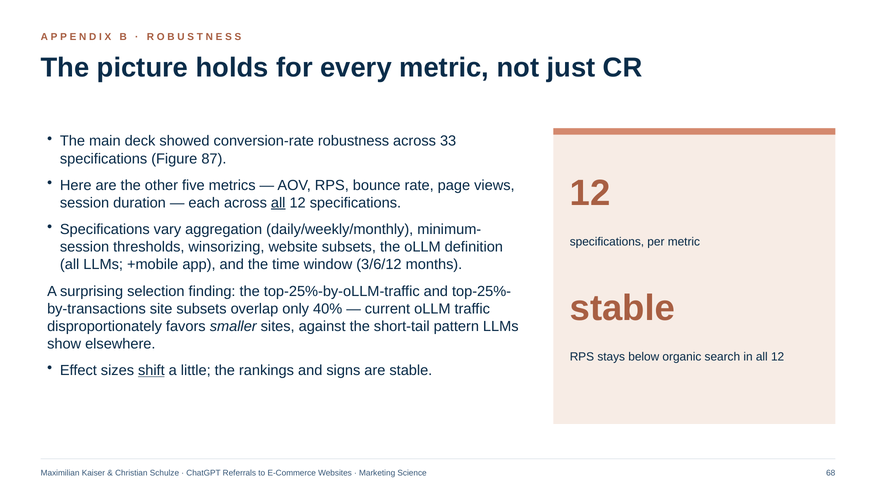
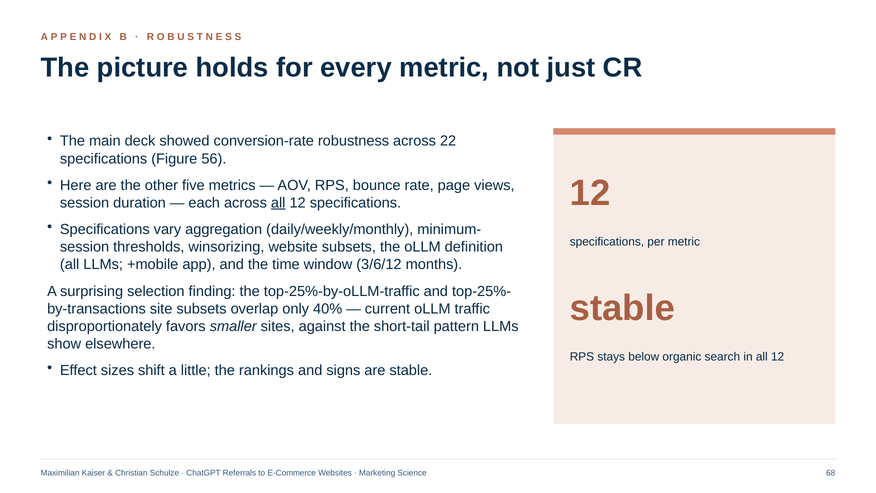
33: 33 -> 22
87: 87 -> 56
shift underline: present -> none
